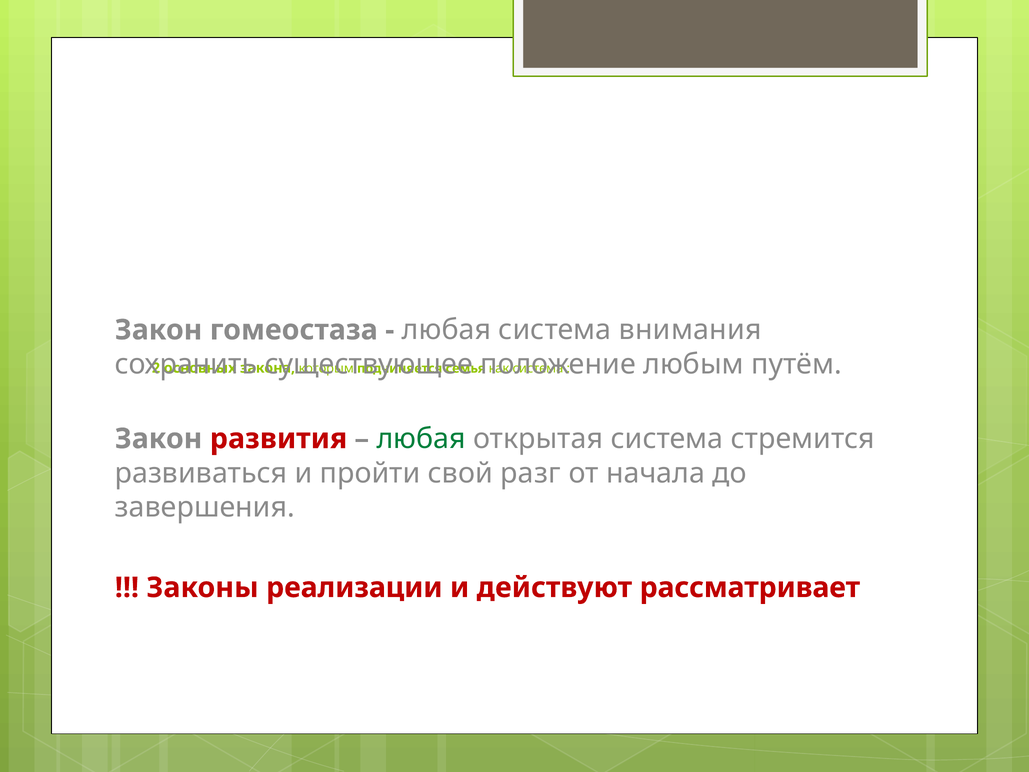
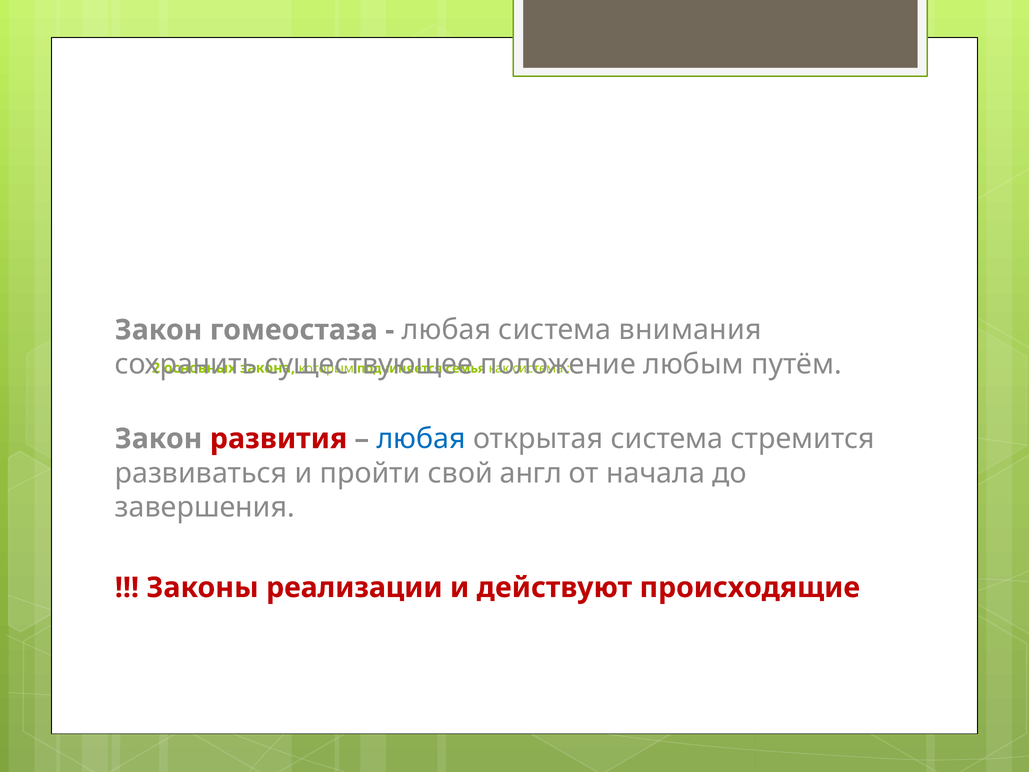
любая at (421, 439) colour: green -> blue
разг: разг -> англ
рассматривает: рассматривает -> происходящие
